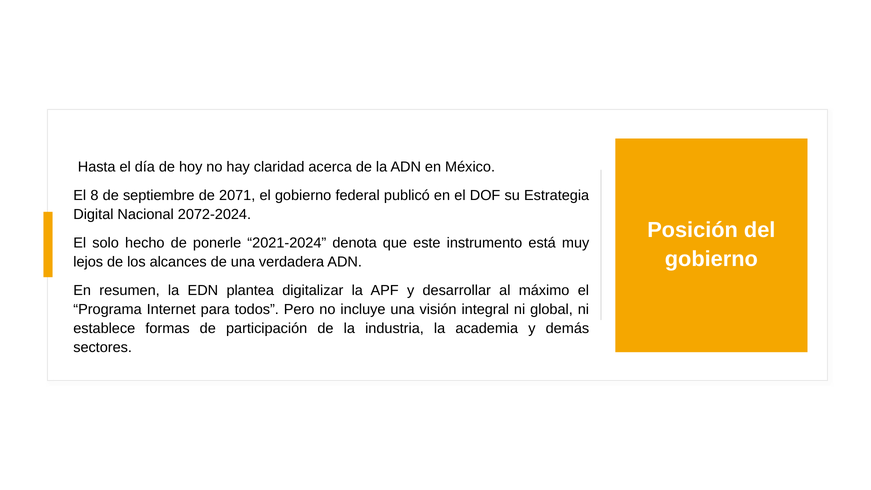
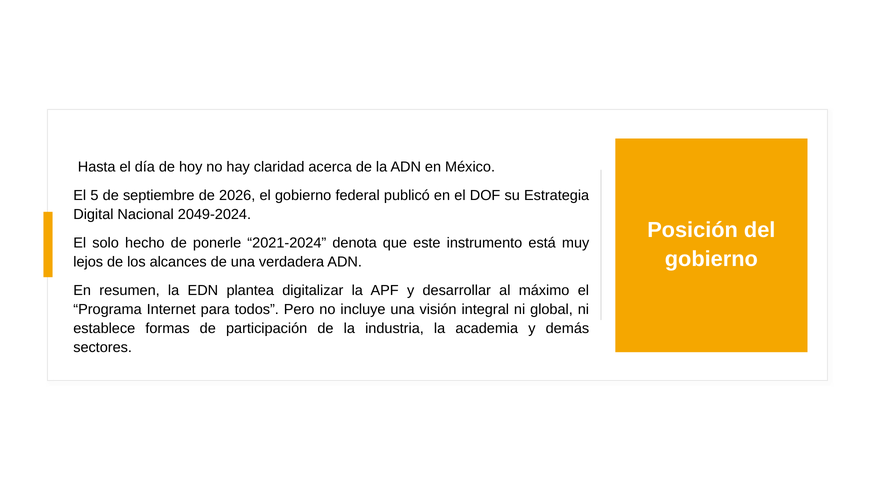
8: 8 -> 5
2071: 2071 -> 2026
2072-2024: 2072-2024 -> 2049-2024
